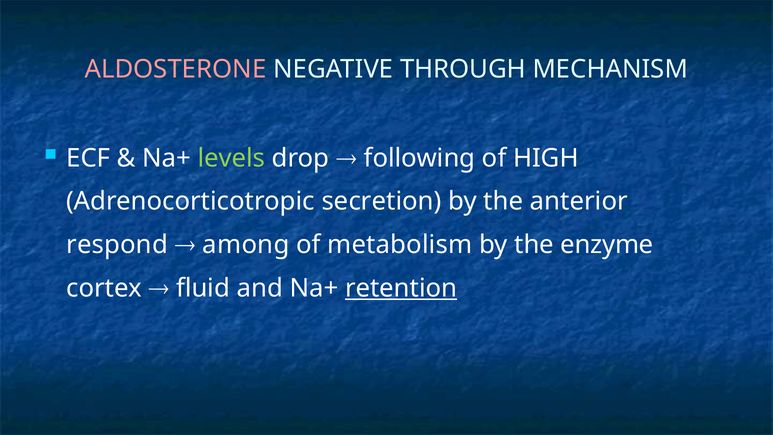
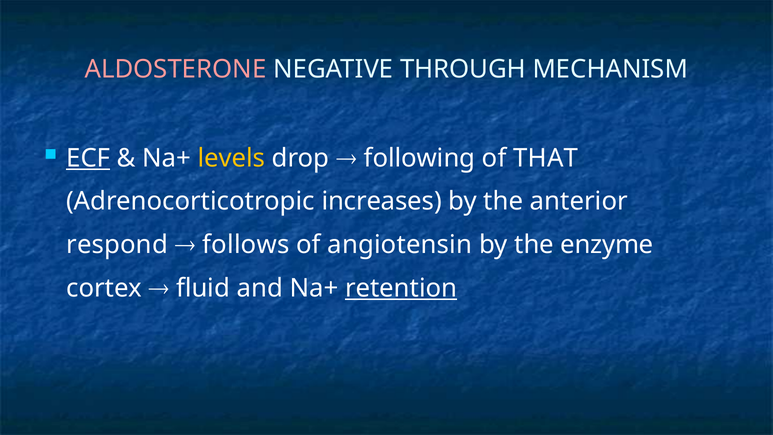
ECF underline: none -> present
levels colour: light green -> yellow
HIGH: HIGH -> THAT
secretion: secretion -> increases
among: among -> follows
metabolism: metabolism -> angiotensin
